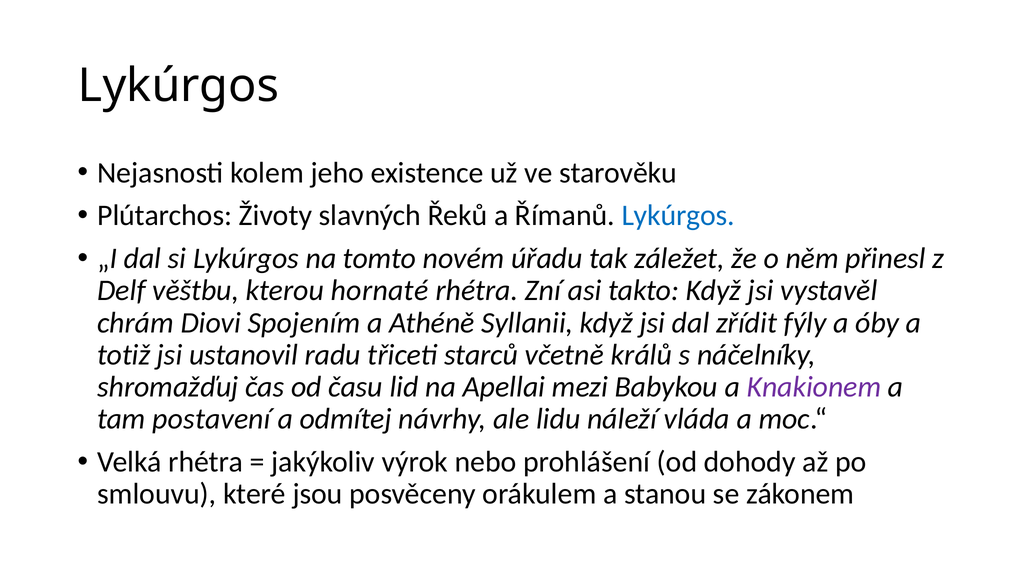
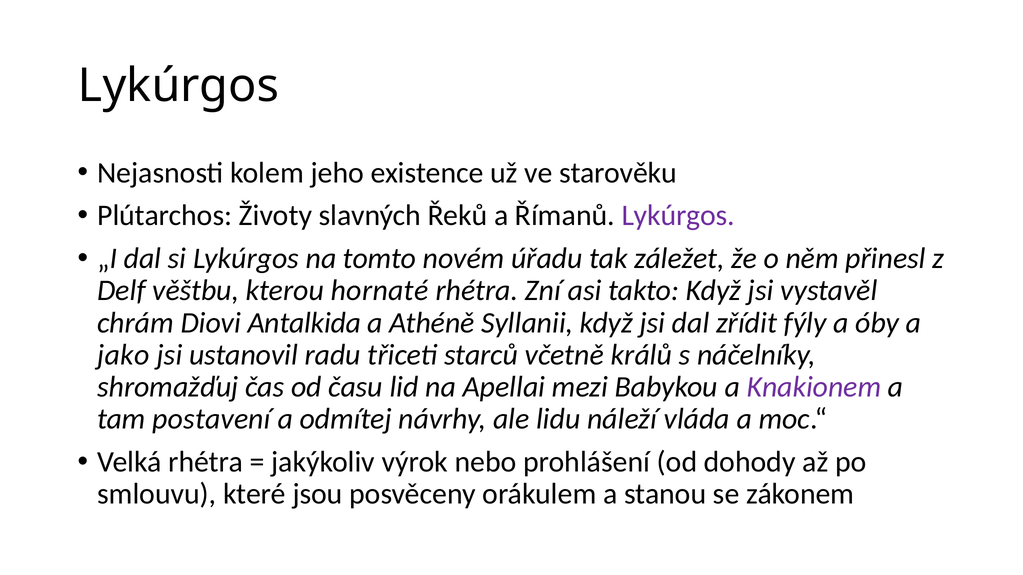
Lykúrgos at (678, 216) colour: blue -> purple
Spojením: Spojením -> Antalkida
totiž: totiž -> jako
